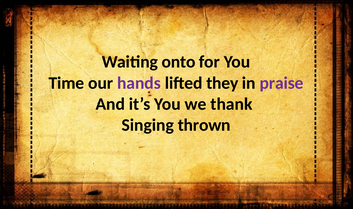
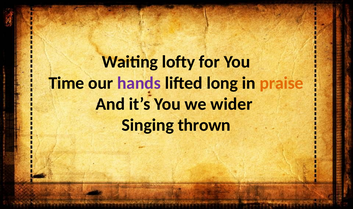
onto: onto -> lofty
they: they -> long
praise colour: purple -> orange
thank: thank -> wider
